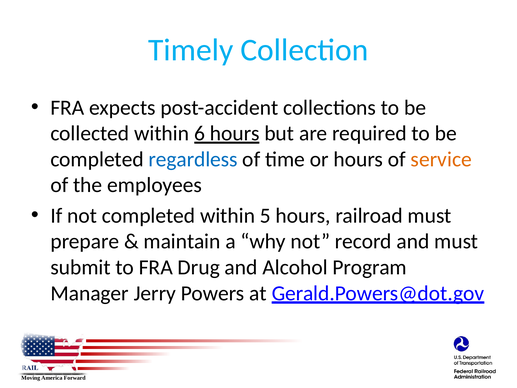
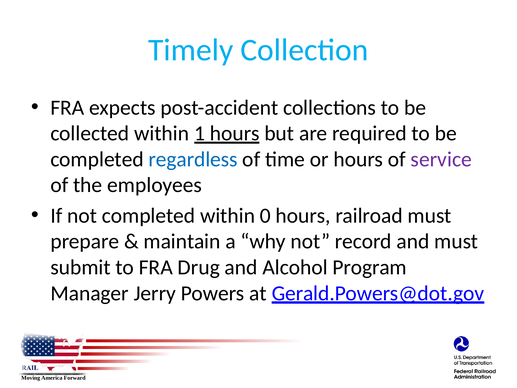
6: 6 -> 1
service colour: orange -> purple
5: 5 -> 0
